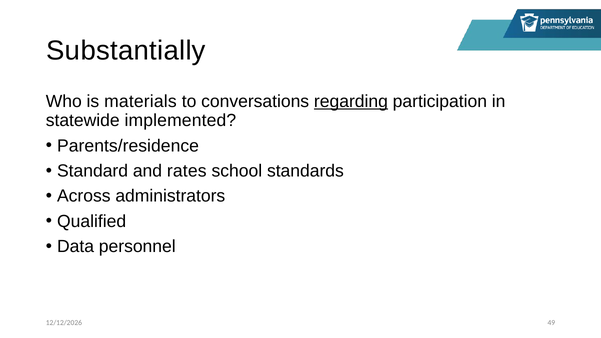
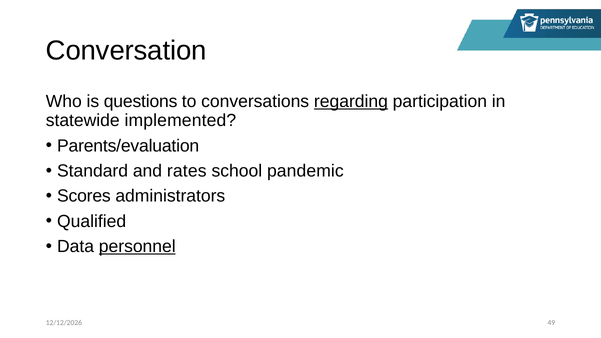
Substantially: Substantially -> Conversation
materials: materials -> questions
Parents/residence: Parents/residence -> Parents/evaluation
standards: standards -> pandemic
Across: Across -> Scores
personnel underline: none -> present
